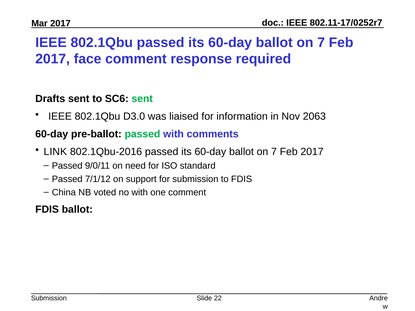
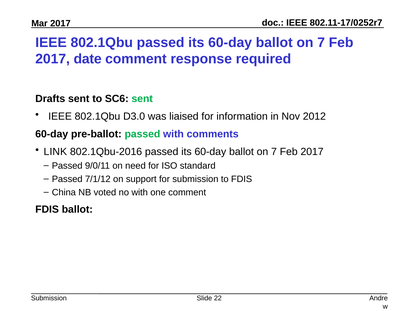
face: face -> date
2063: 2063 -> 2012
